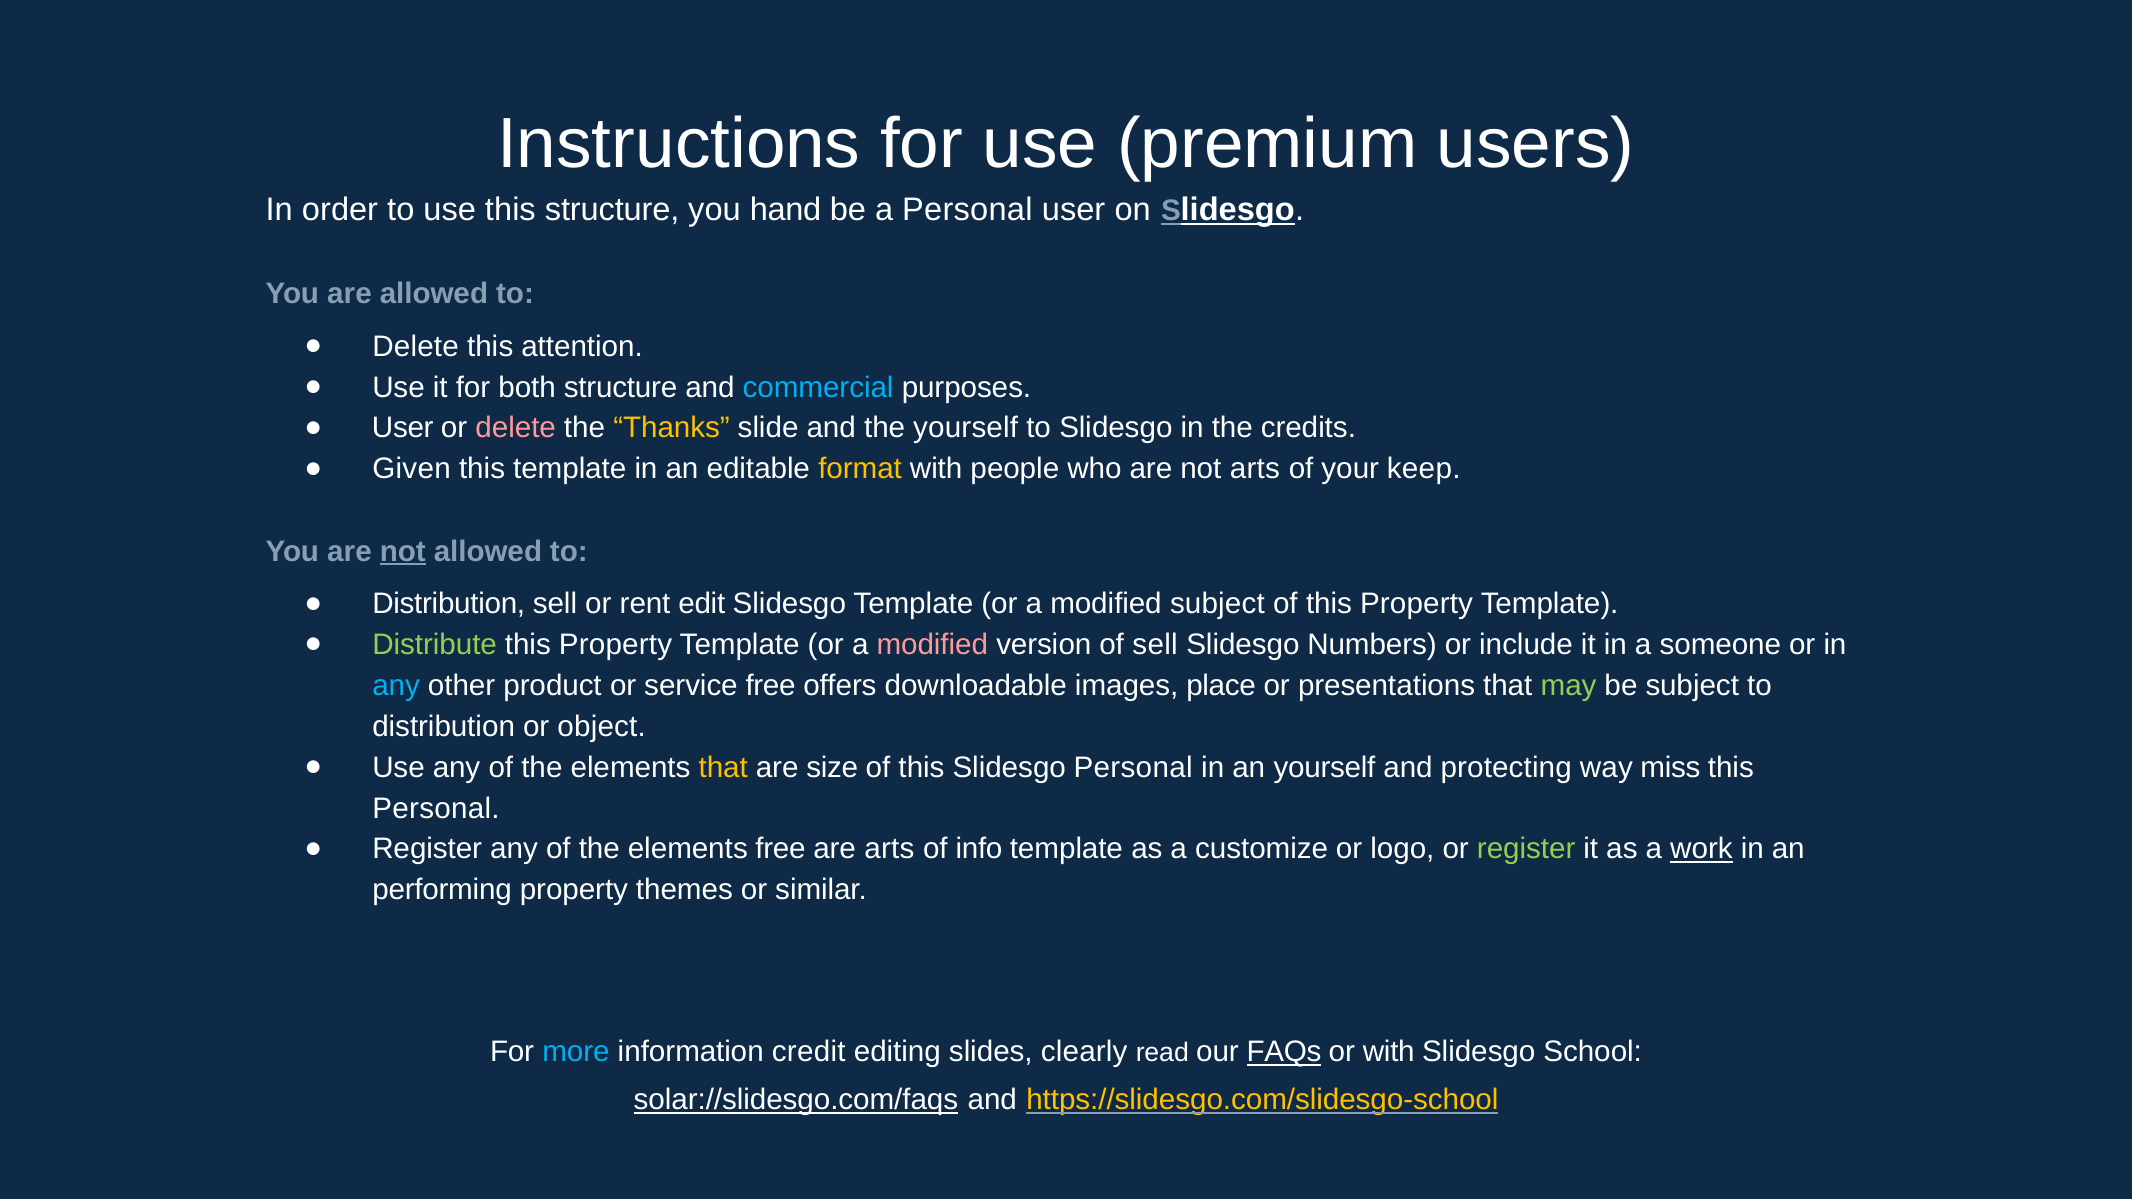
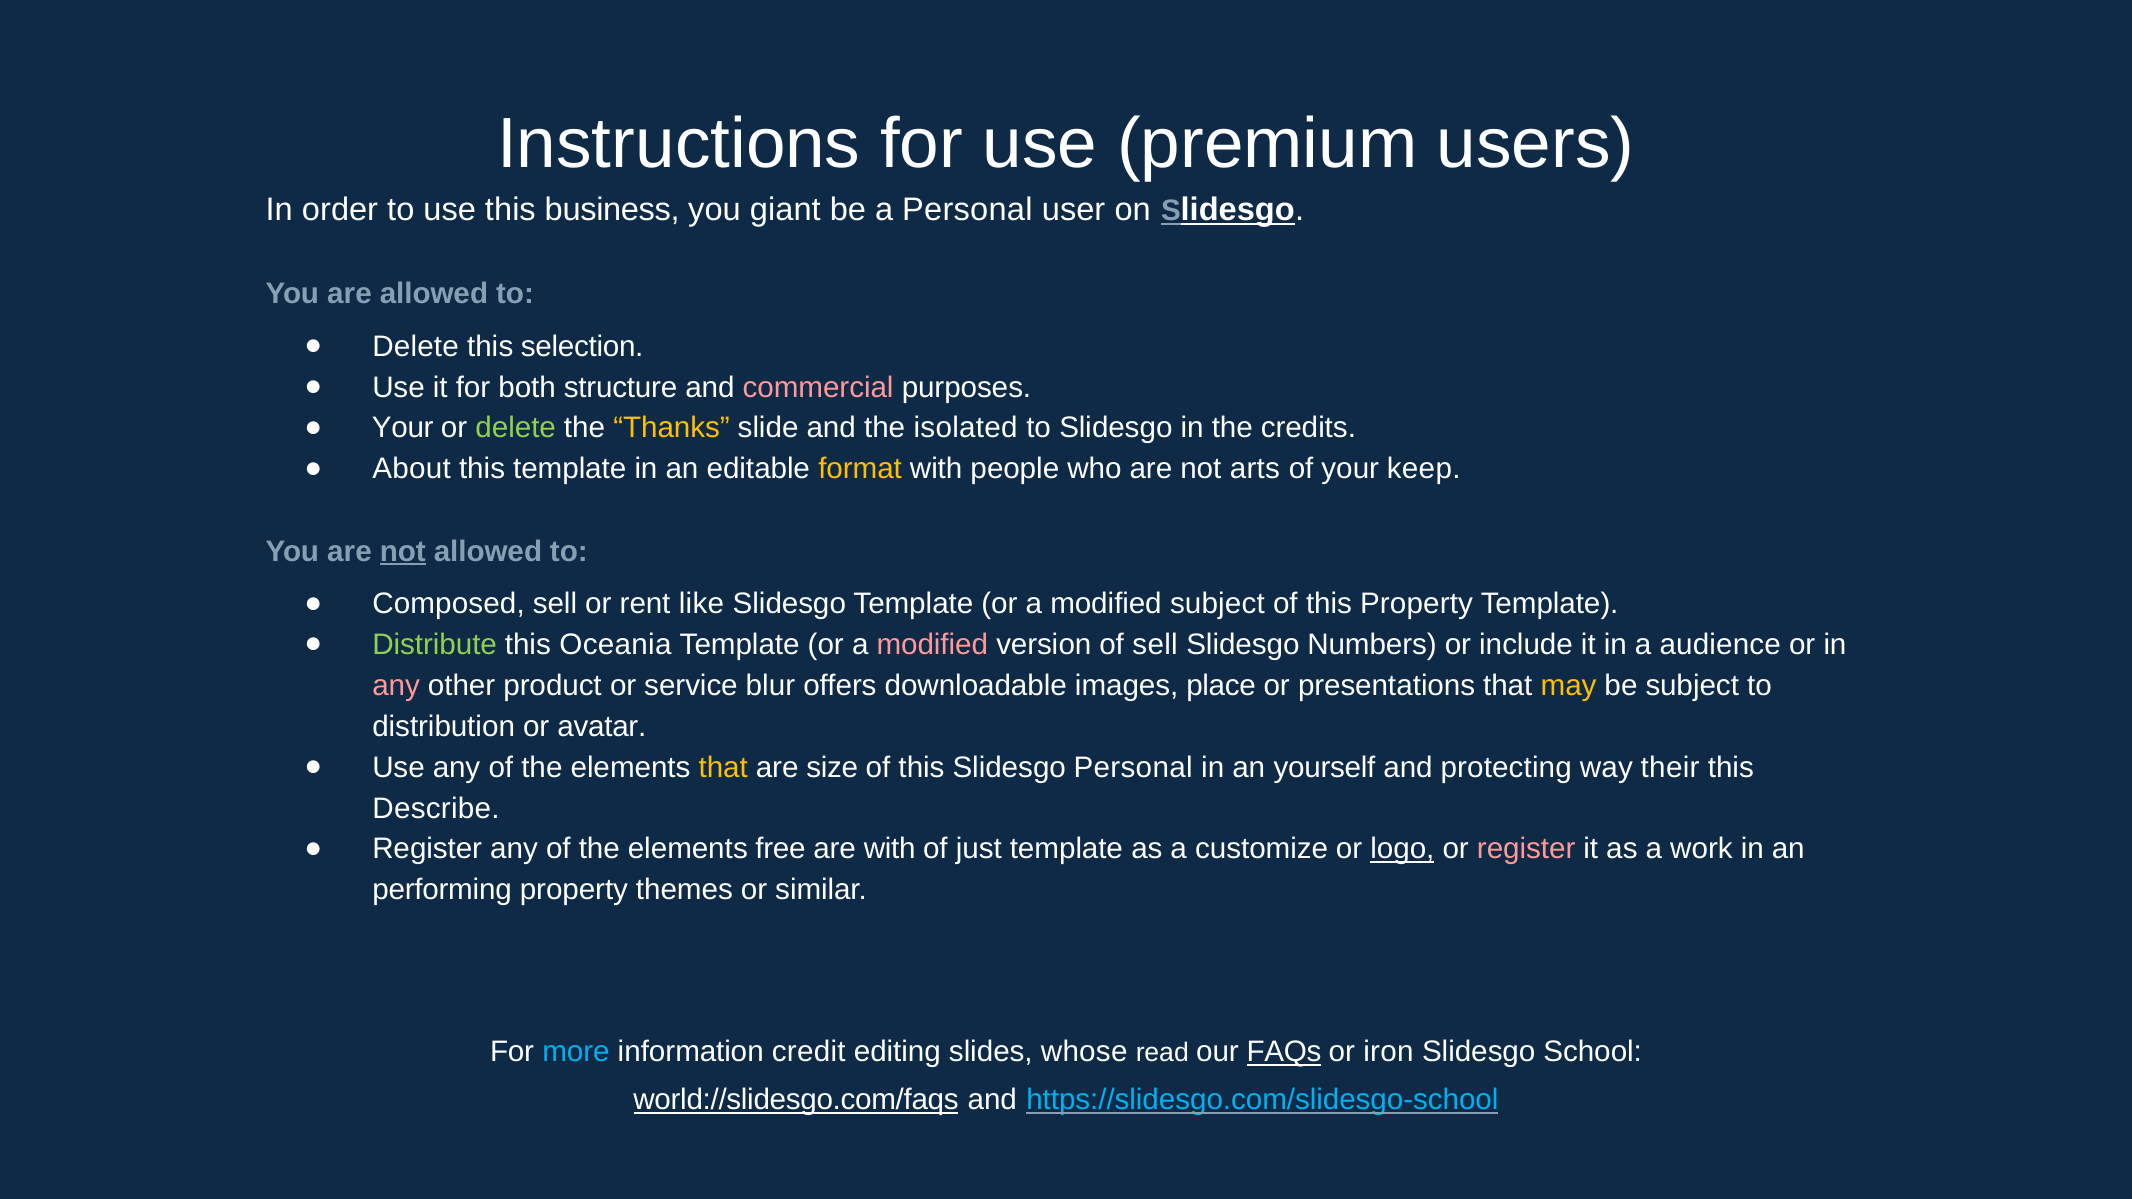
this structure: structure -> business
hand: hand -> giant
attention: attention -> selection
commercial colour: light blue -> pink
User at (403, 428): User -> Your
delete at (516, 428) colour: pink -> light green
the yourself: yourself -> isolated
Given: Given -> About
Distribution at (449, 604): Distribution -> Composed
edit: edit -> like
Property at (616, 645): Property -> Oceania
someone: someone -> audience
any at (396, 686) colour: light blue -> pink
service free: free -> blur
may colour: light green -> yellow
object: object -> avatar
miss: miss -> their
Personal at (436, 809): Personal -> Describe
are arts: arts -> with
info: info -> just
logo underline: none -> present
register at (1526, 849) colour: light green -> pink
work underline: present -> none
clearly: clearly -> whose
or with: with -> iron
solar://slidesgo.com/faqs: solar://slidesgo.com/faqs -> world://slidesgo.com/faqs
https://slidesgo.com/slidesgo-school colour: yellow -> light blue
